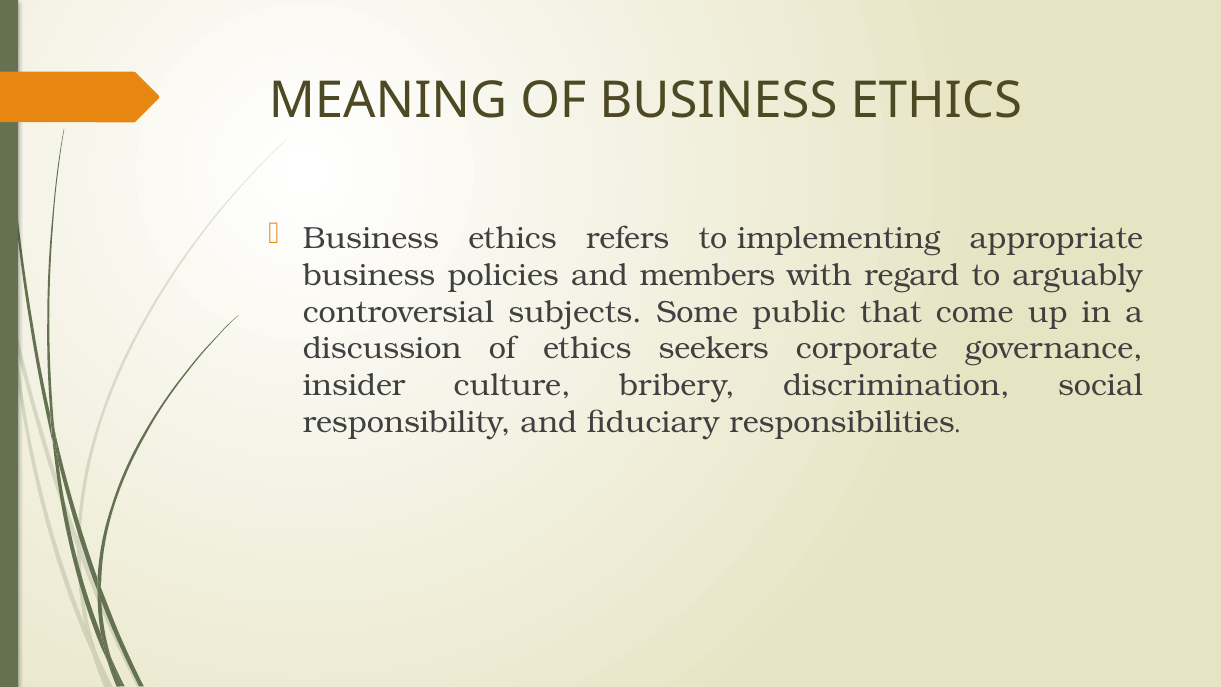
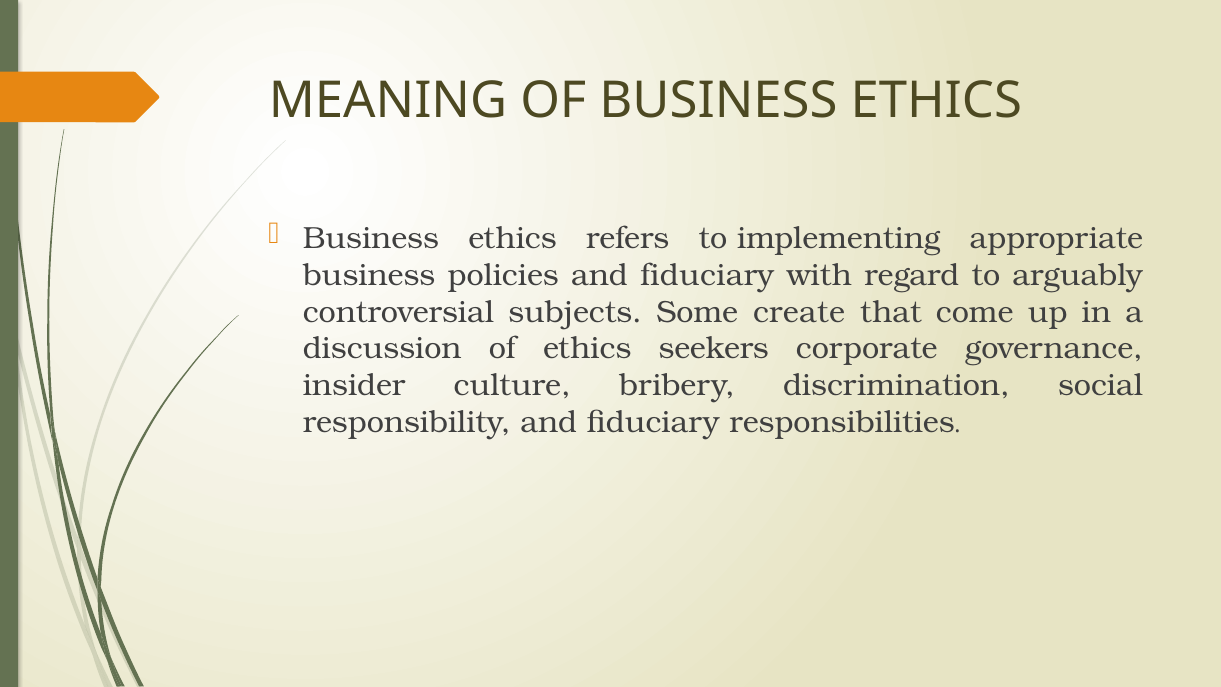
policies and members: members -> fiduciary
public: public -> create
